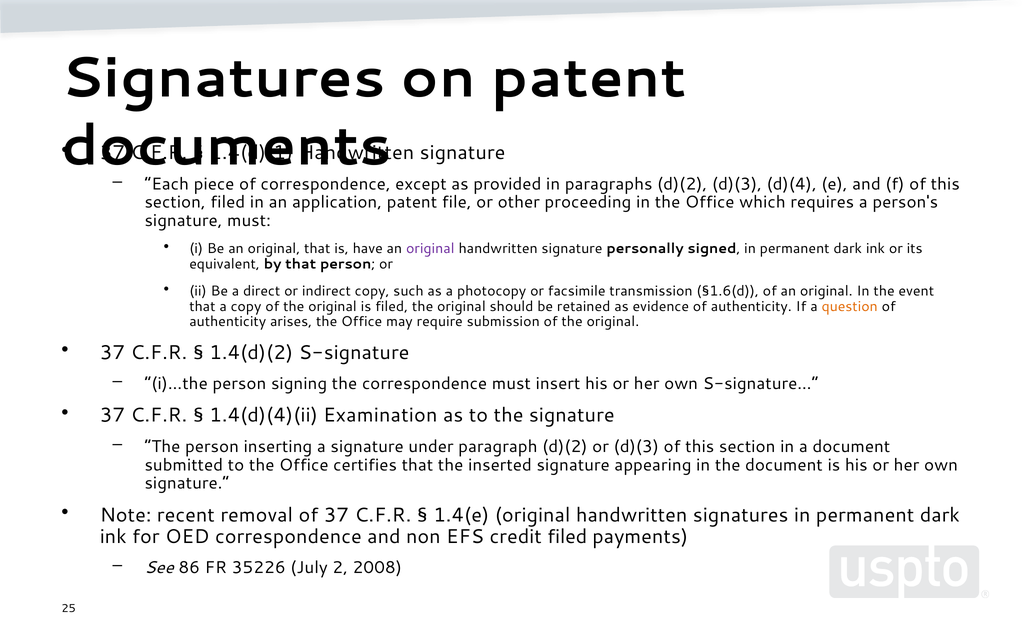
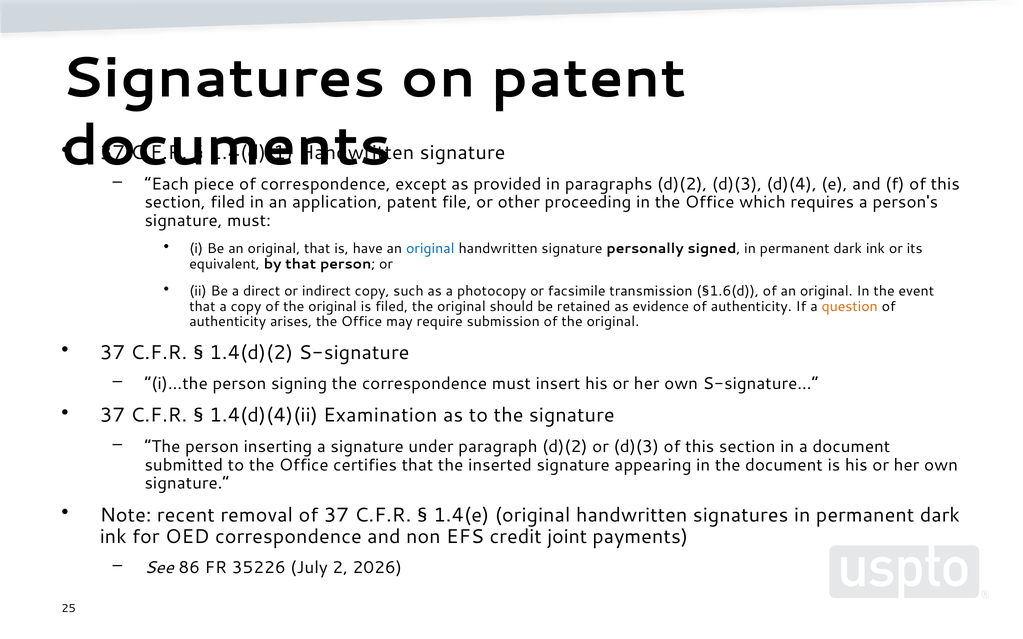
original at (430, 249) colour: purple -> blue
credit filed: filed -> joint
2008: 2008 -> 2026
